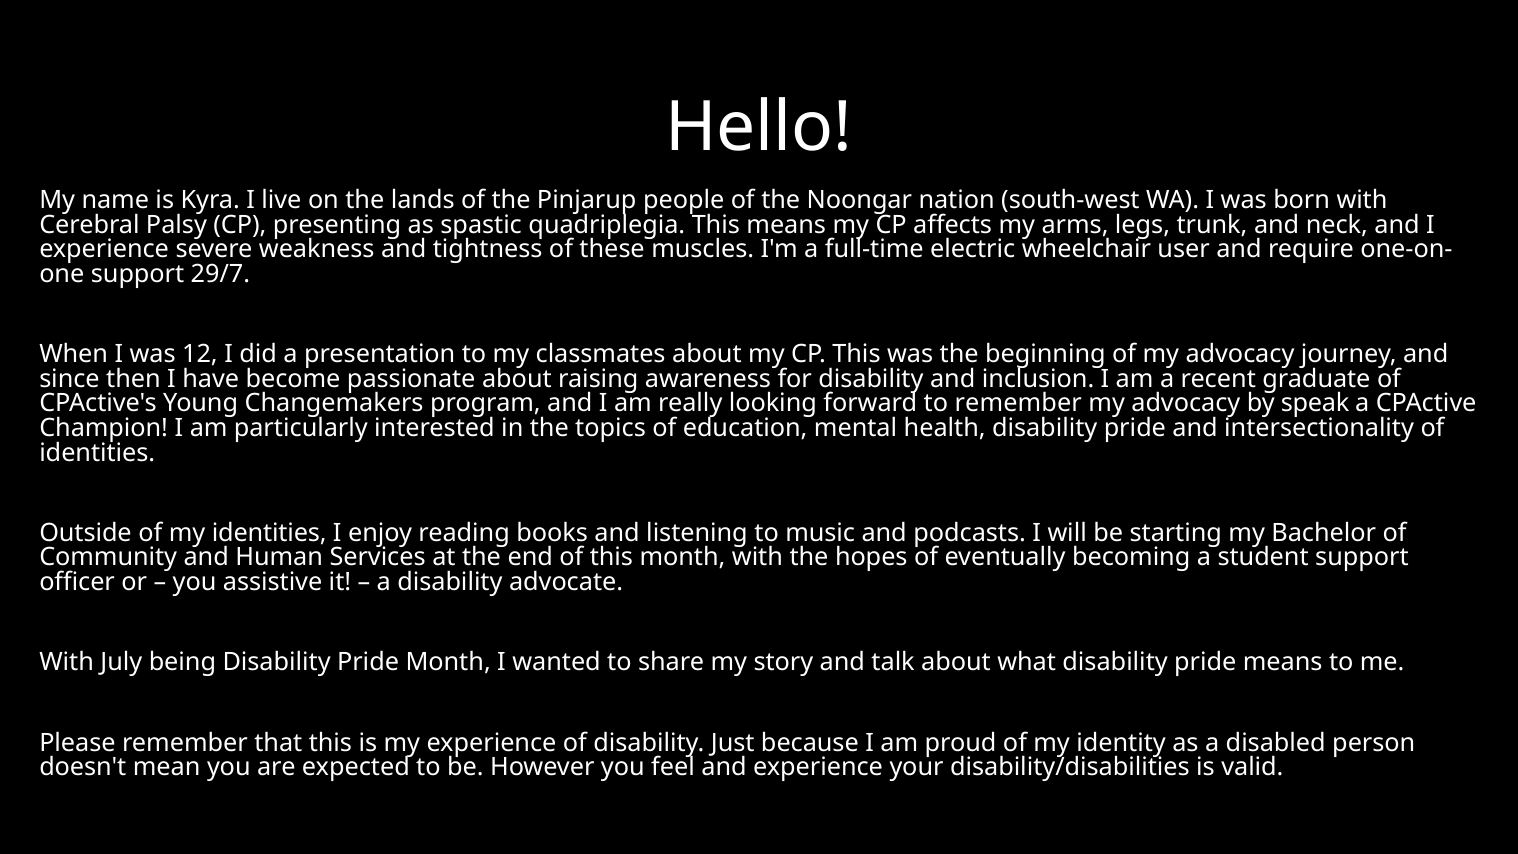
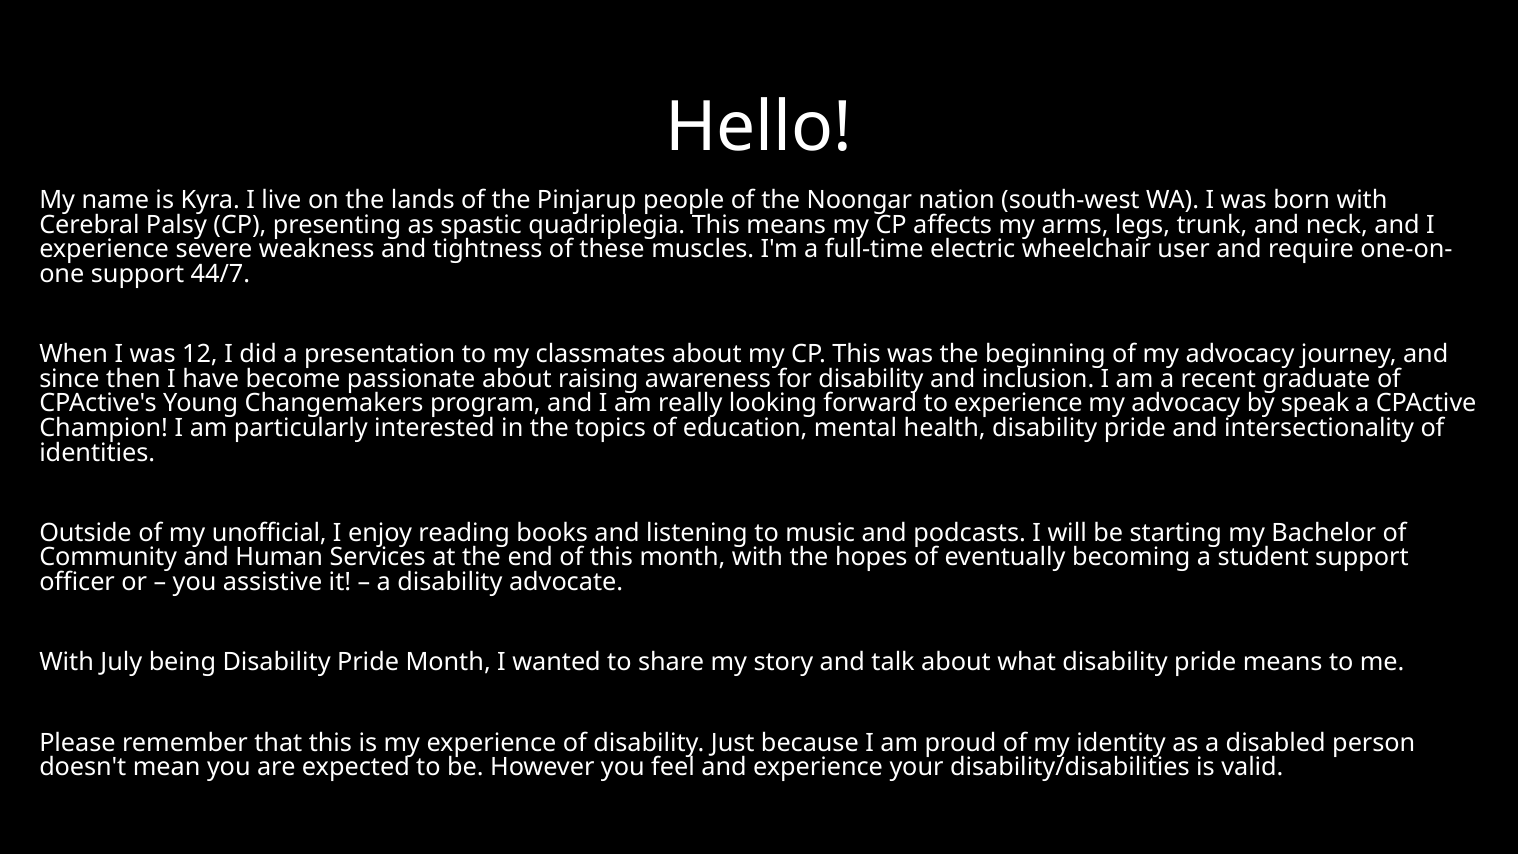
29/7: 29/7 -> 44/7
to remember: remember -> experience
my identities: identities -> unofficial
